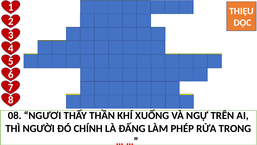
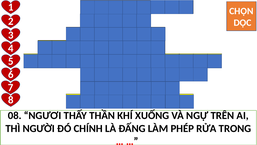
THIỆU at (241, 11): THIỆU -> CHỌN
